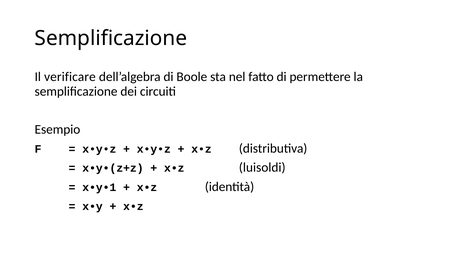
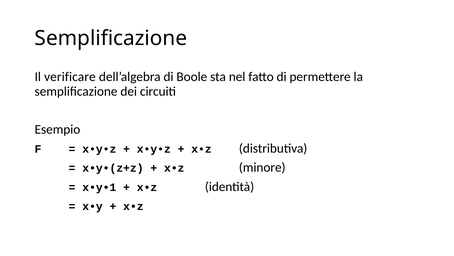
luisoldi: luisoldi -> minore
